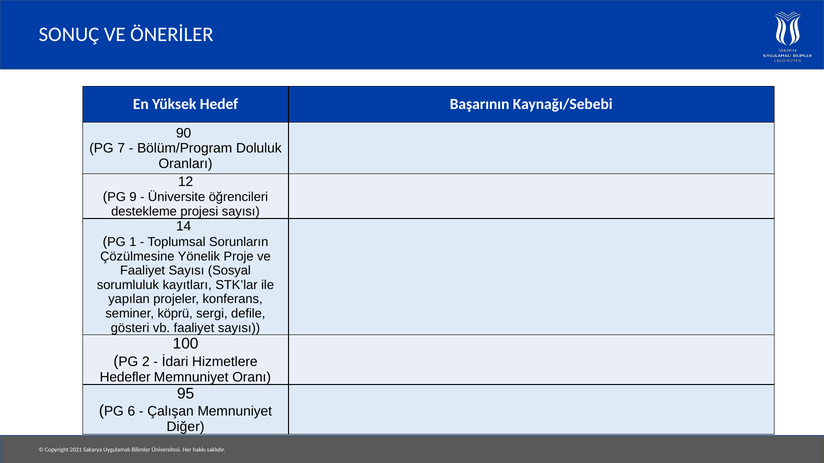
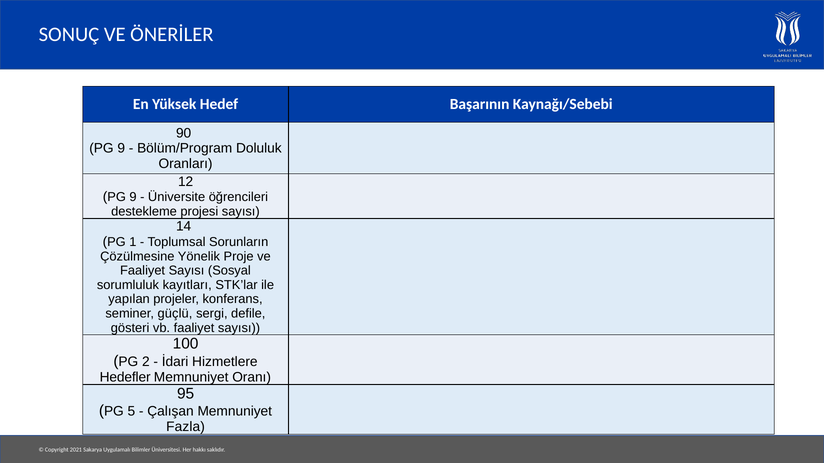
7 at (121, 149): 7 -> 9
köprü: köprü -> güçlü
6: 6 -> 5
Diğer: Diğer -> Fazla
